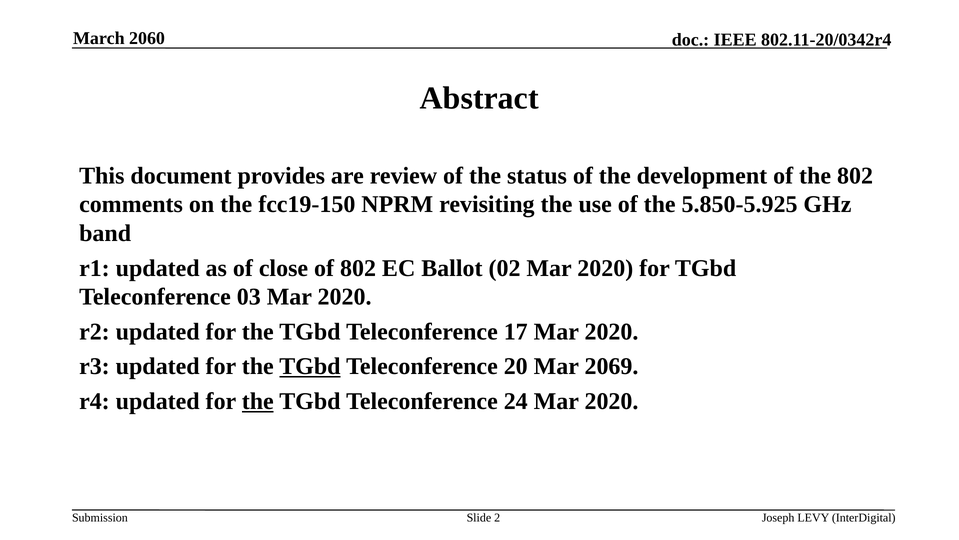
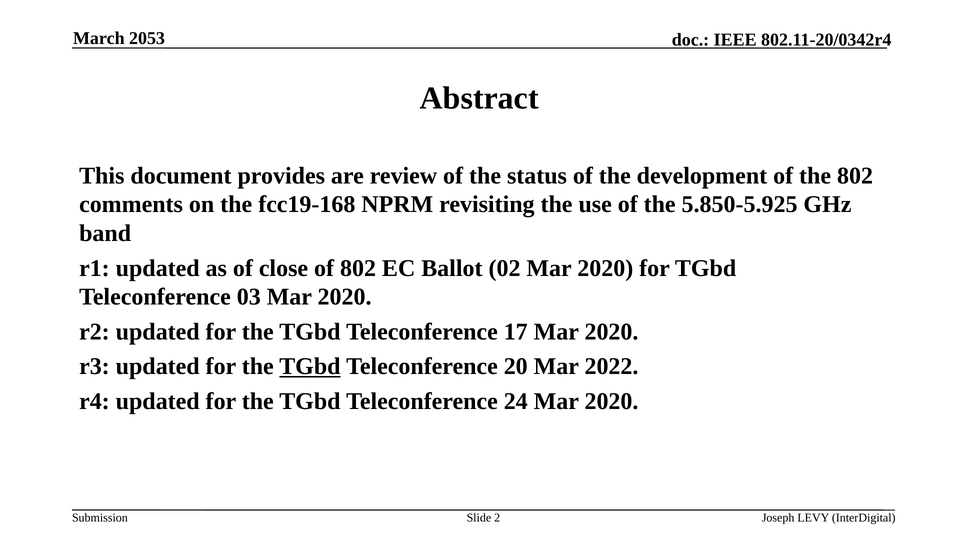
2060: 2060 -> 2053
fcc19-150: fcc19-150 -> fcc19-168
2069: 2069 -> 2022
the at (258, 401) underline: present -> none
